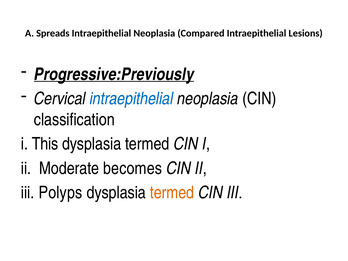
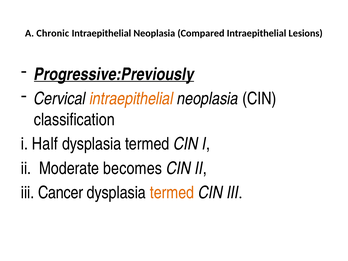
Spreads: Spreads -> Chronic
intraepithelial at (131, 99) colour: blue -> orange
This: This -> Half
Polyps: Polyps -> Cancer
